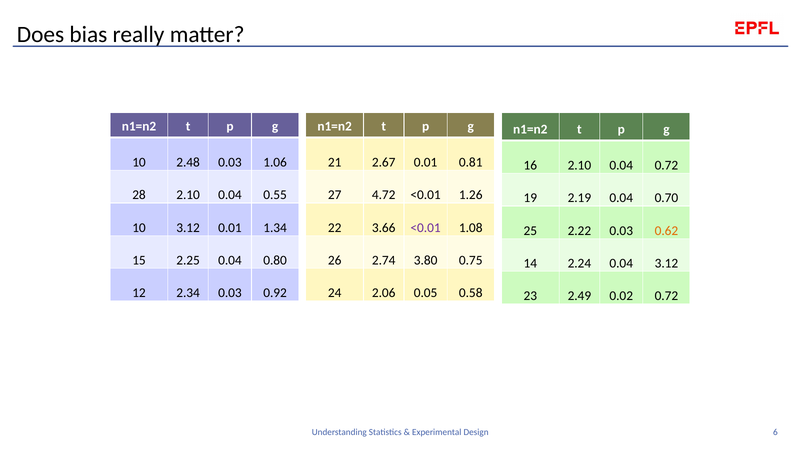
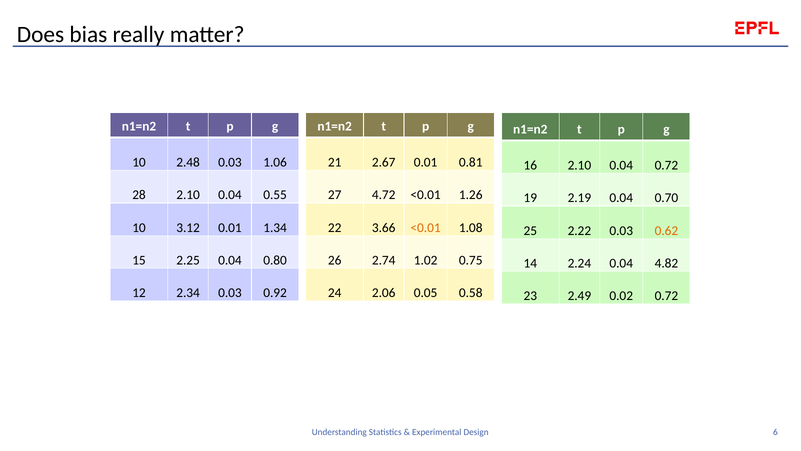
<0.01 at (426, 227) colour: purple -> orange
3.80: 3.80 -> 1.02
0.04 3.12: 3.12 -> 4.82
